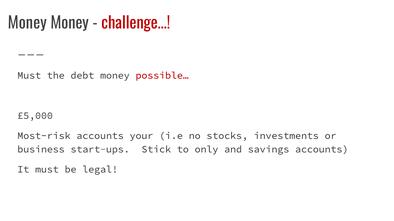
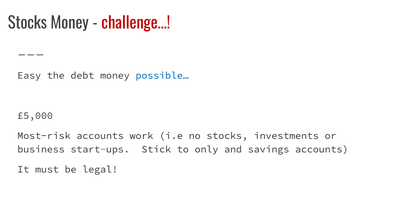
Money at (27, 23): Money -> Stocks
Must at (29, 76): Must -> Easy
possible… colour: red -> blue
your: your -> work
